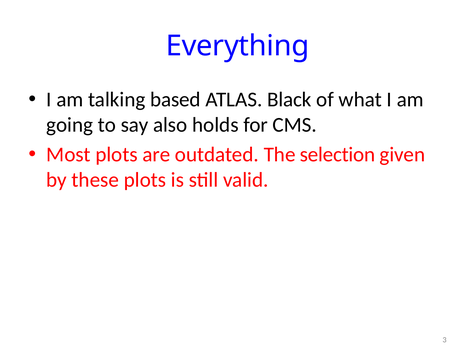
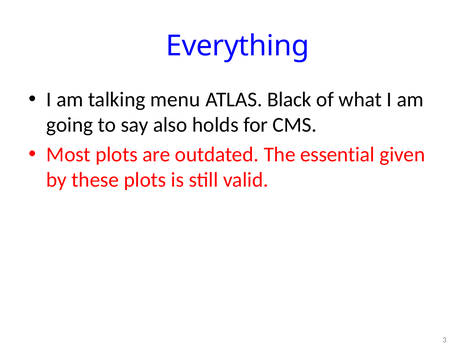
based: based -> menu
selection: selection -> essential
